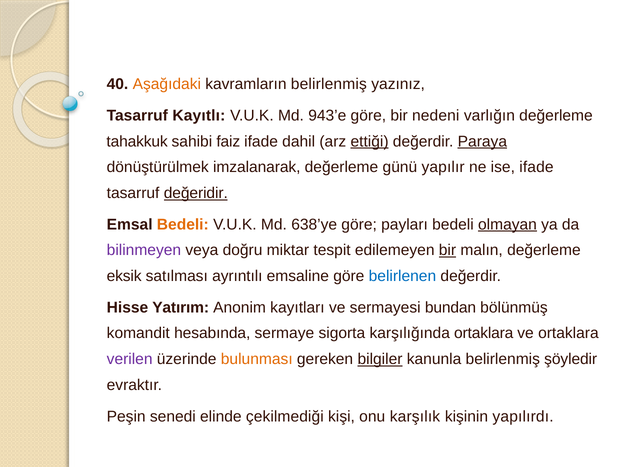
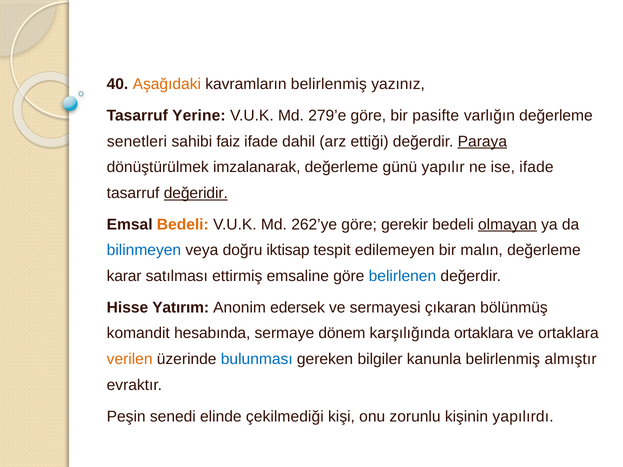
Kayıtlı: Kayıtlı -> Yerine
943’e: 943’e -> 279’e
nedeni: nedeni -> pasifte
tahakkuk: tahakkuk -> senetleri
ettiği underline: present -> none
638’ye: 638’ye -> 262’ye
payları: payları -> gerekir
bilinmeyen colour: purple -> blue
miktar: miktar -> iktisap
bir at (447, 250) underline: present -> none
eksik: eksik -> karar
ayrıntılı: ayrıntılı -> ettirmiş
kayıtları: kayıtları -> edersek
bundan: bundan -> çıkaran
sigorta: sigorta -> dönem
verilen colour: purple -> orange
bulunması colour: orange -> blue
bilgiler underline: present -> none
şöyledir: şöyledir -> almıştır
karşılık: karşılık -> zorunlu
